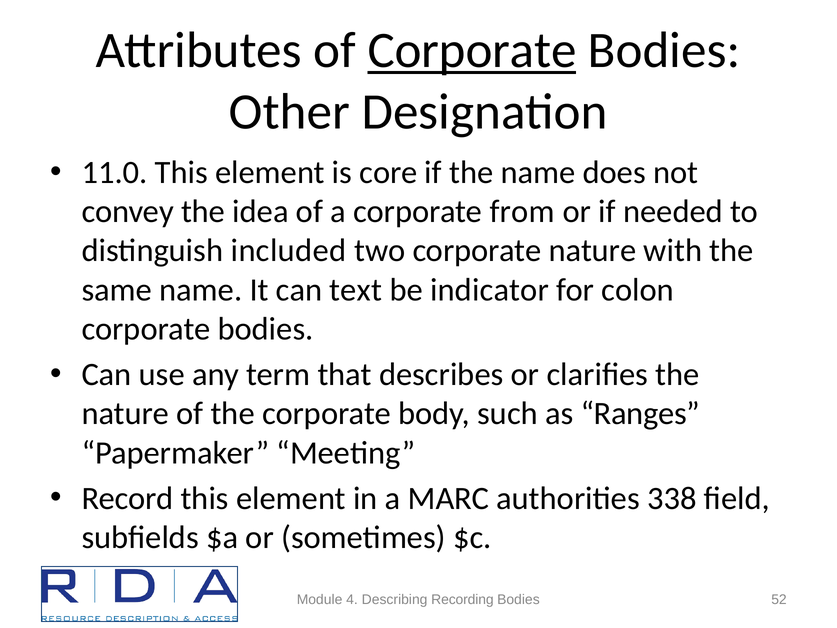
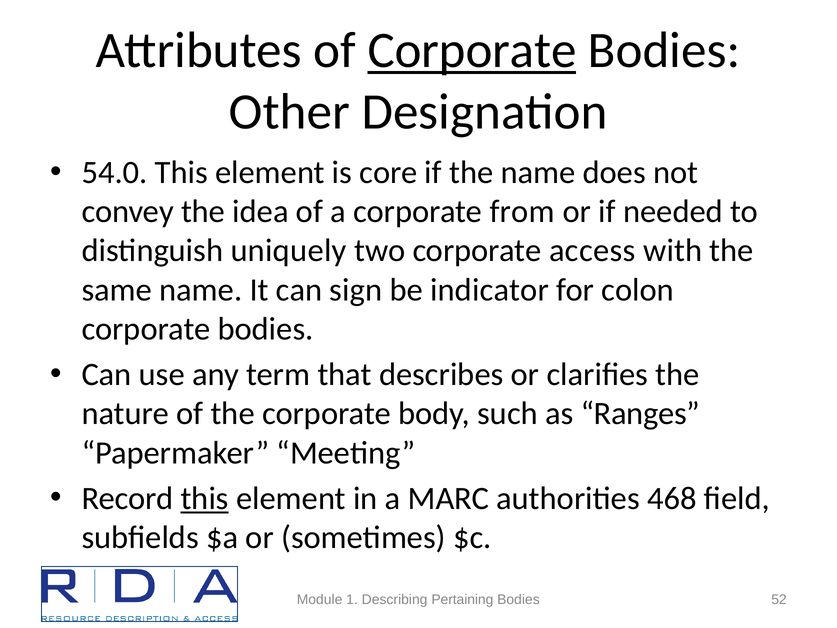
11.0: 11.0 -> 54.0
included: included -> uniquely
corporate nature: nature -> access
text: text -> sign
this at (205, 498) underline: none -> present
338: 338 -> 468
4: 4 -> 1
Recording: Recording -> Pertaining
